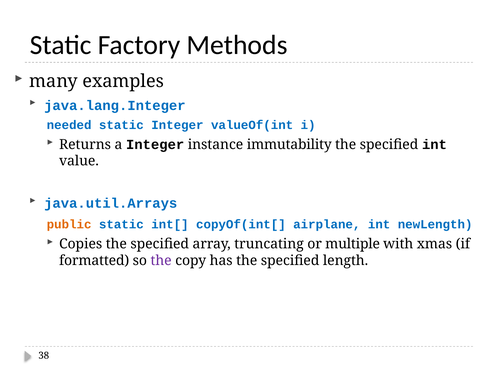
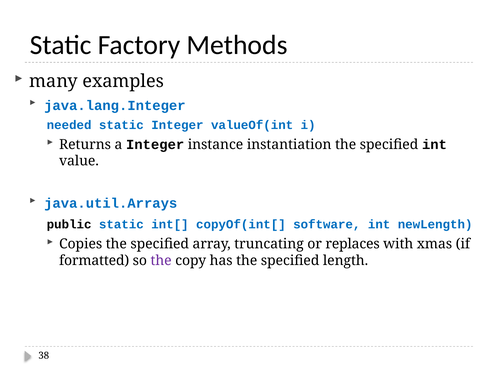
immutability: immutability -> instantiation
public colour: orange -> black
airplane: airplane -> software
multiple: multiple -> replaces
